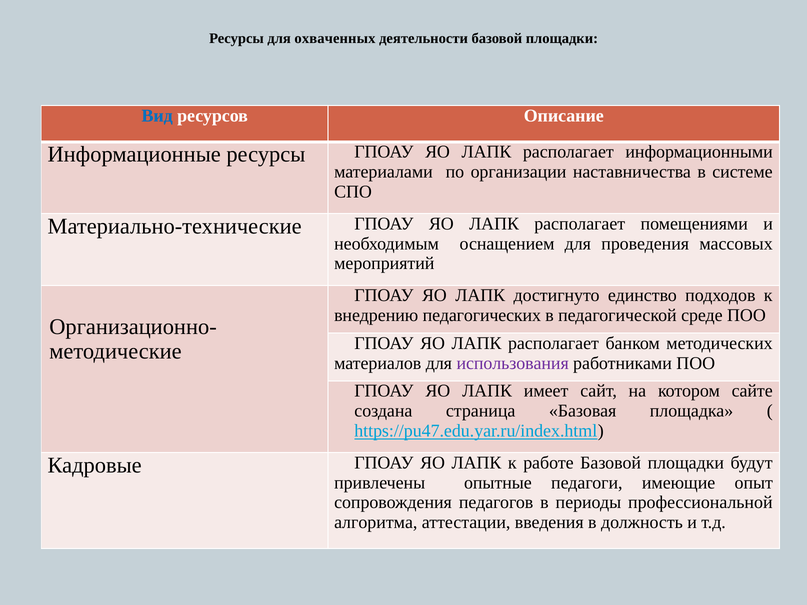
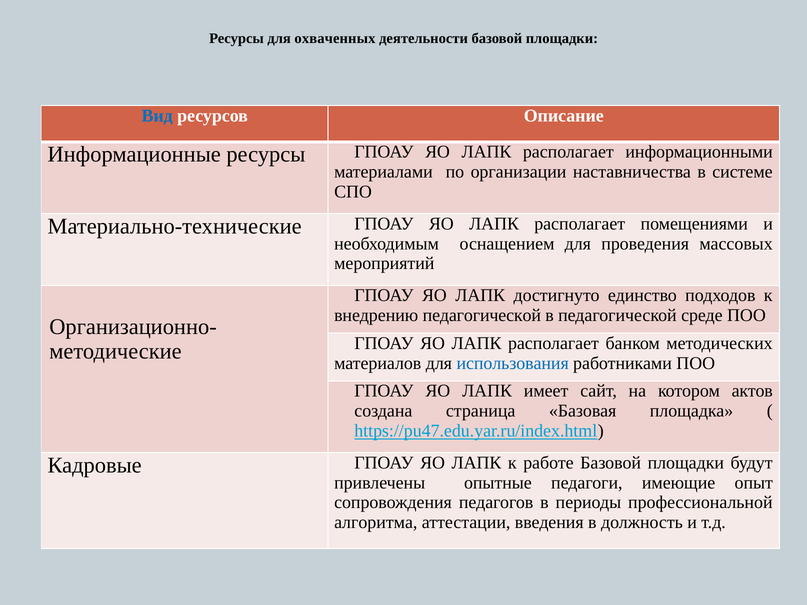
внедрению педагогических: педагогических -> педагогической
использования colour: purple -> blue
сайте: сайте -> актов
